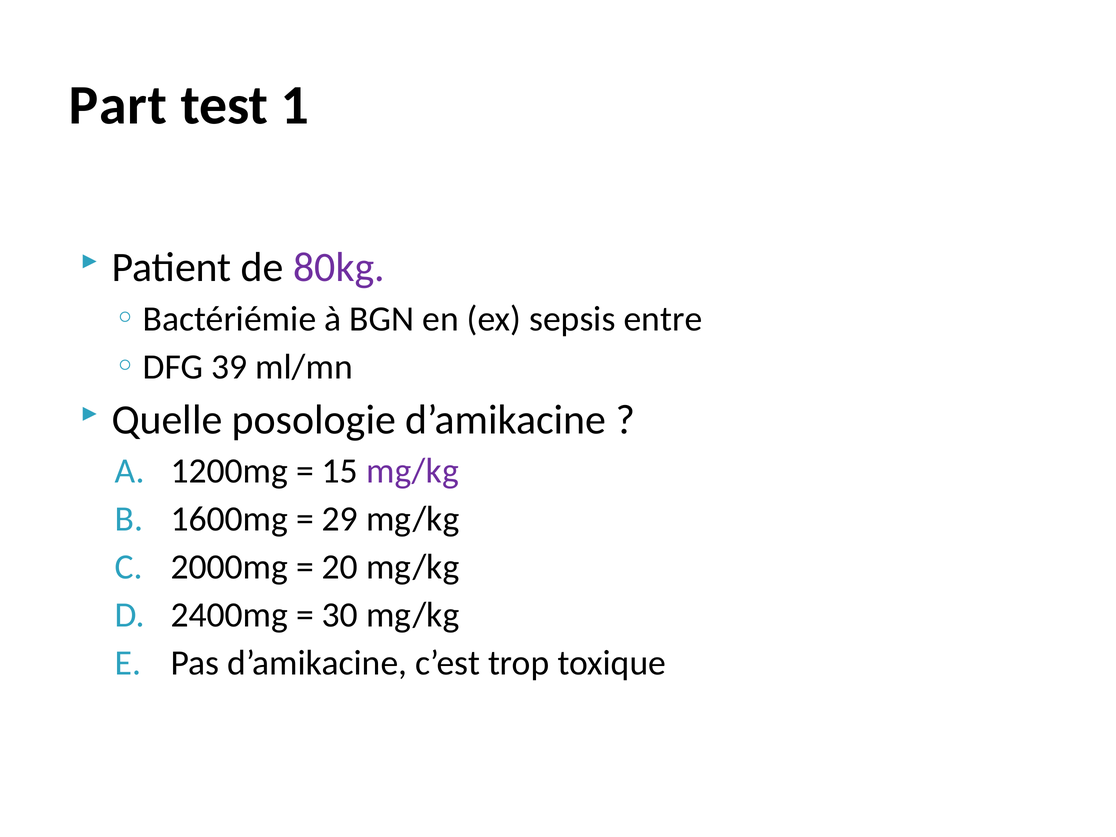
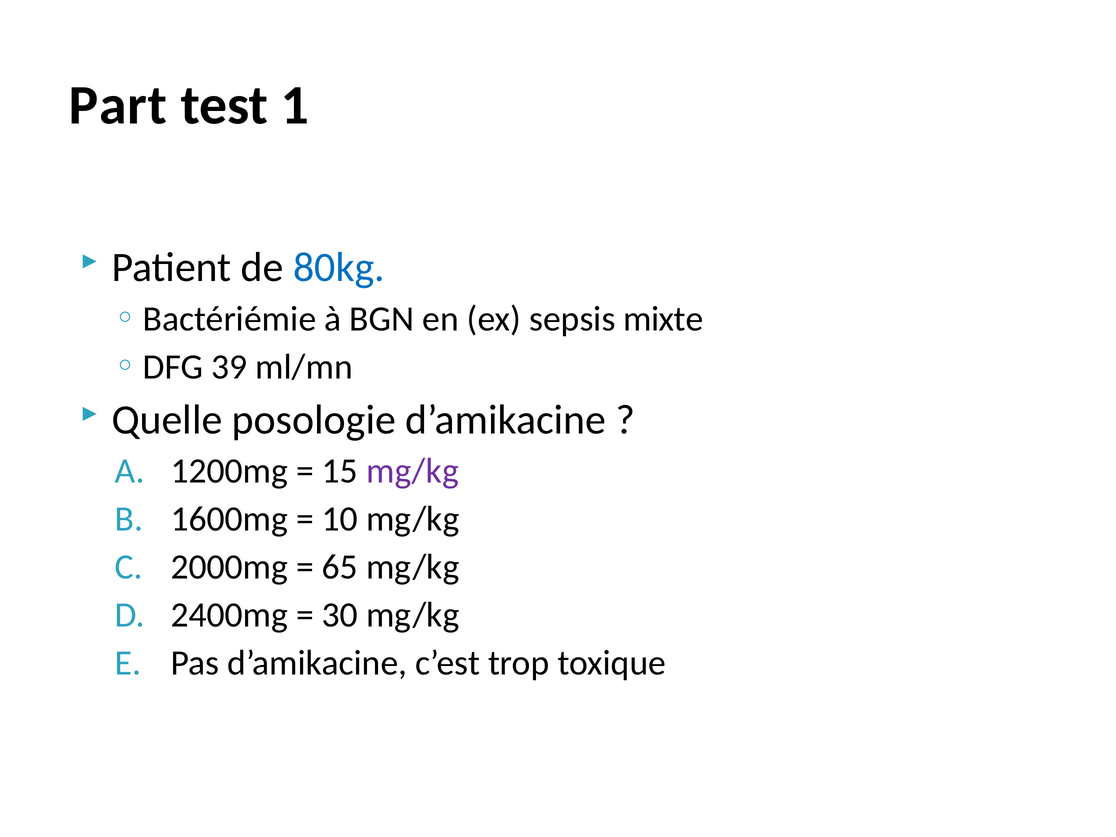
80kg colour: purple -> blue
entre: entre -> mixte
29: 29 -> 10
20: 20 -> 65
